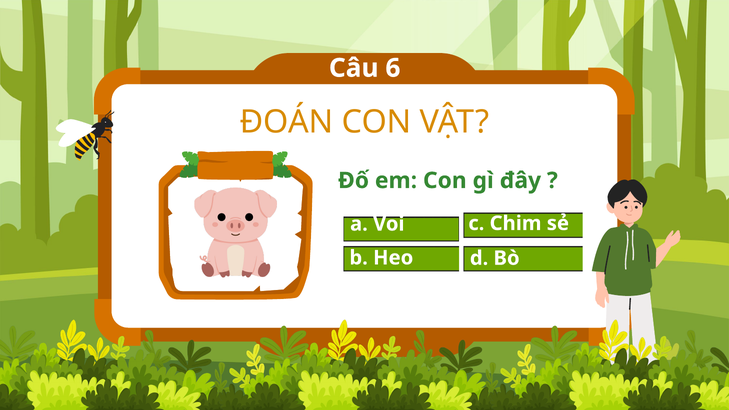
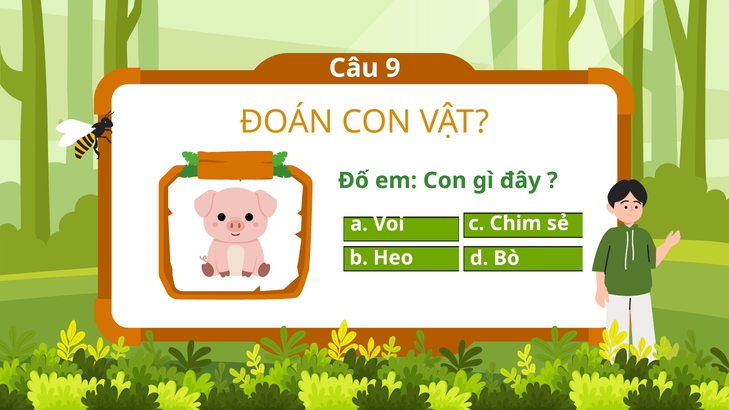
6: 6 -> 9
